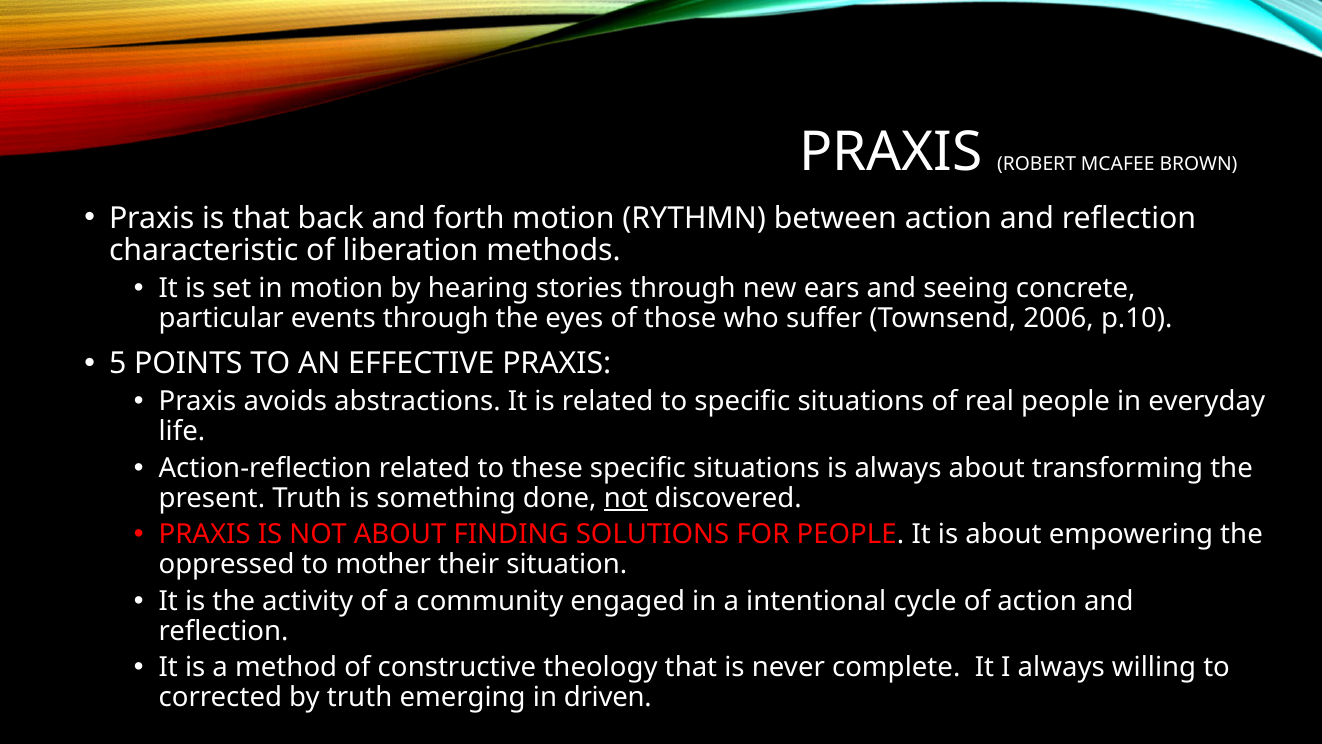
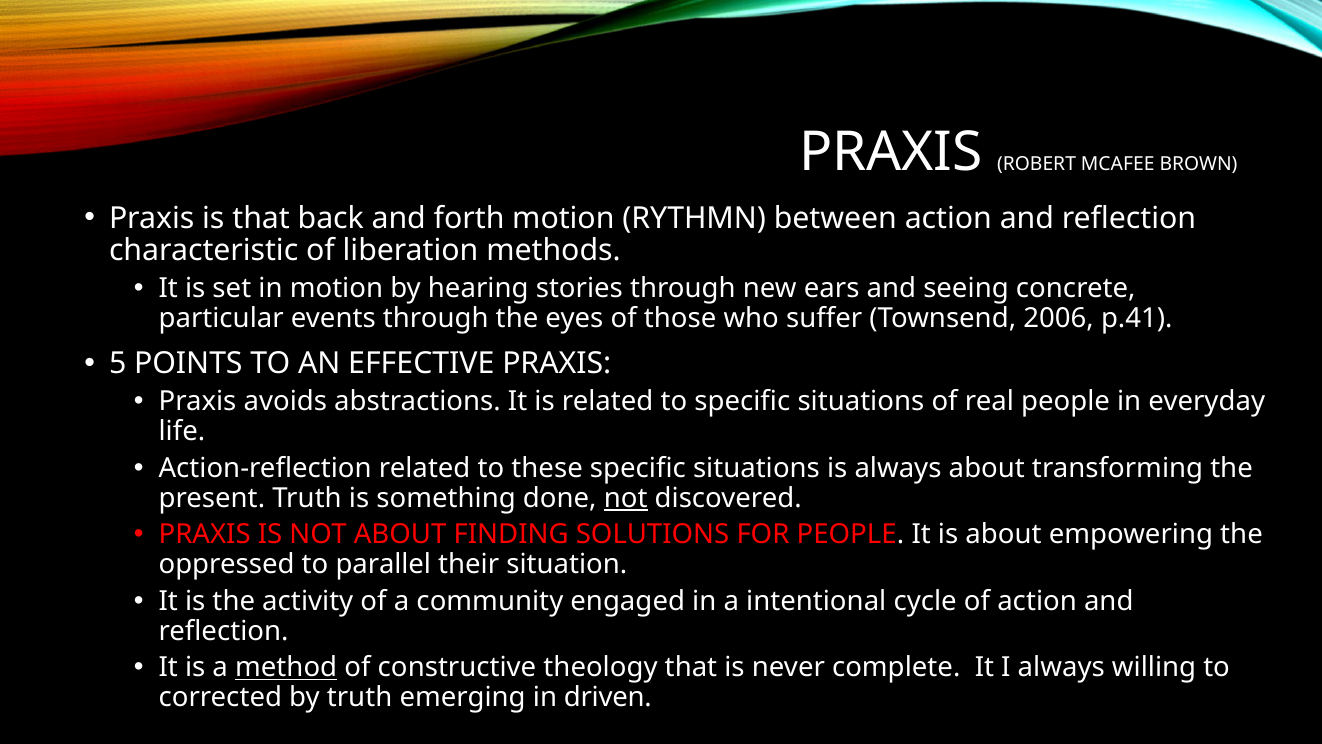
p.10: p.10 -> p.41
mother: mother -> parallel
method underline: none -> present
